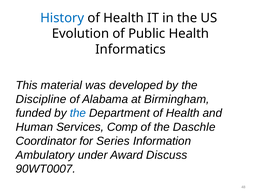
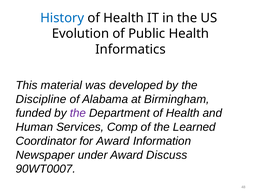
the at (78, 113) colour: blue -> purple
Daschle: Daschle -> Learned
for Series: Series -> Award
Ambulatory: Ambulatory -> Newspaper
